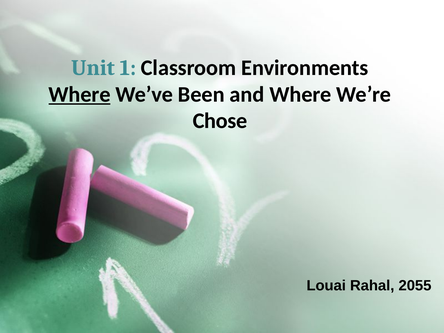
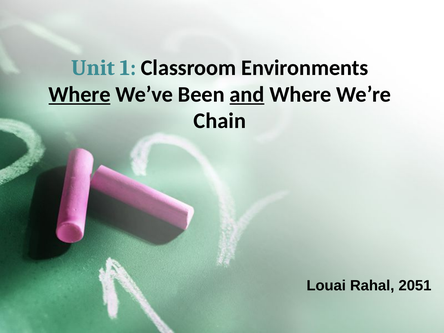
and underline: none -> present
Chose: Chose -> Chain
2055: 2055 -> 2051
